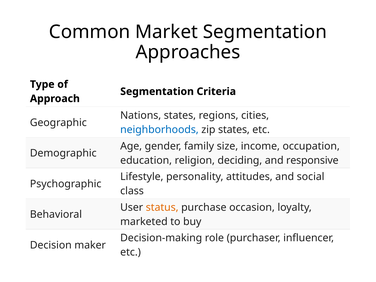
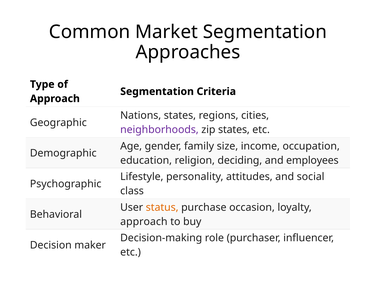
neighborhoods colour: blue -> purple
responsive: responsive -> employees
marketed at (144, 222): marketed -> approach
